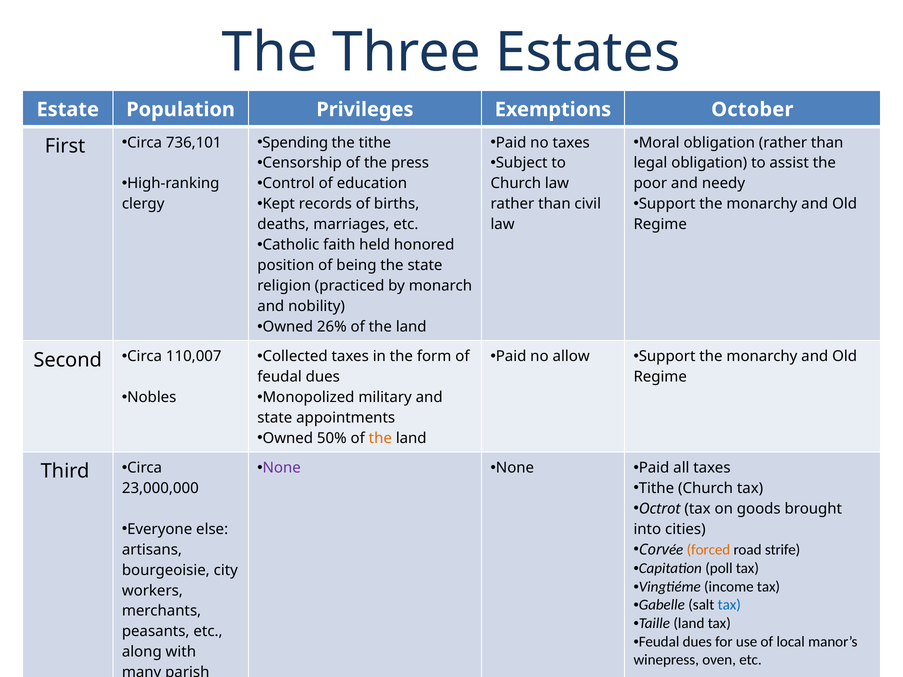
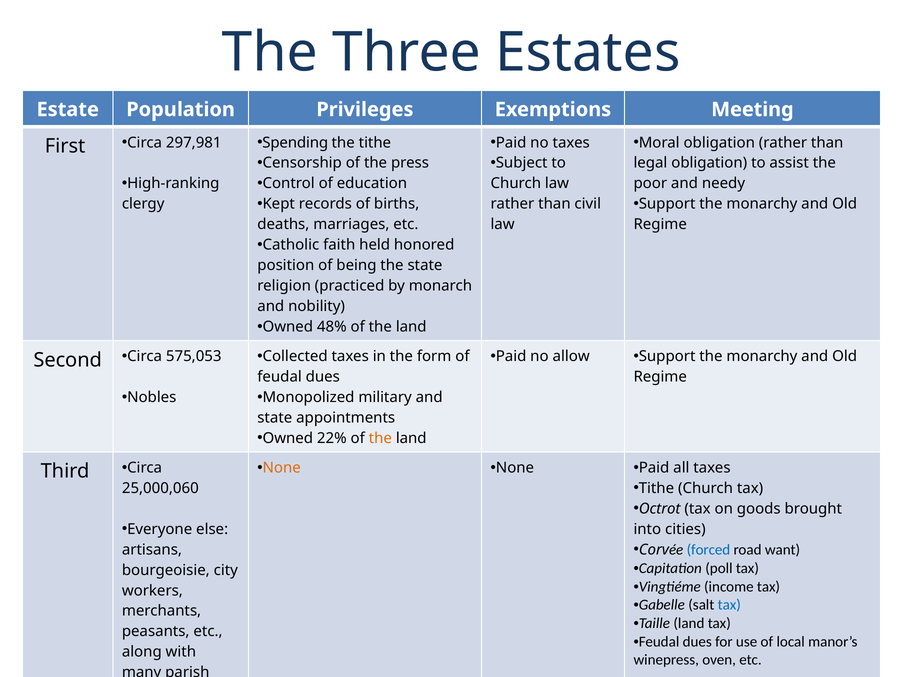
October: October -> Meeting
736,101: 736,101 -> 297,981
26%: 26% -> 48%
110,007: 110,007 -> 575,053
50%: 50% -> 22%
None at (282, 468) colour: purple -> orange
23,000,000: 23,000,000 -> 25,000,060
forced colour: orange -> blue
strife: strife -> want
